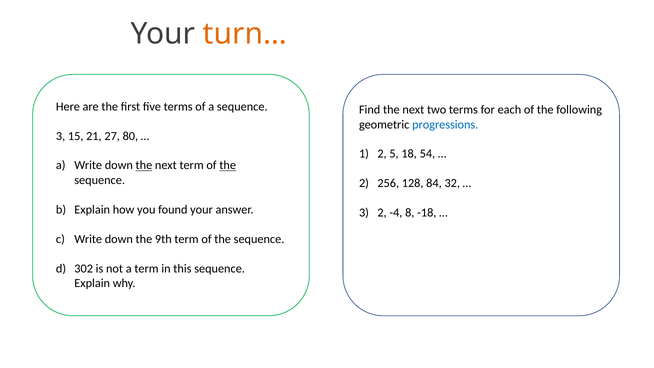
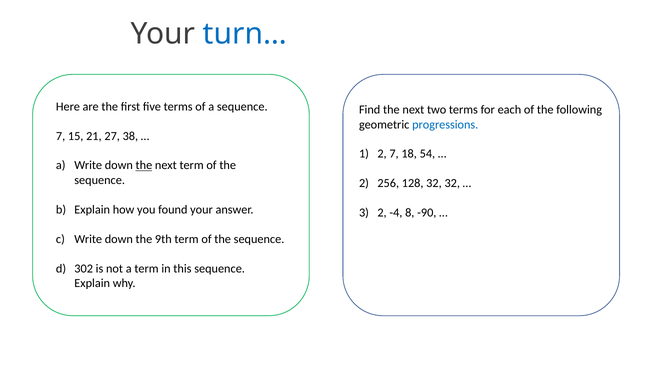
turn… colour: orange -> blue
3 at (61, 136): 3 -> 7
80: 80 -> 38
2 5: 5 -> 7
the at (228, 165) underline: present -> none
128 84: 84 -> 32
-18: -18 -> -90
